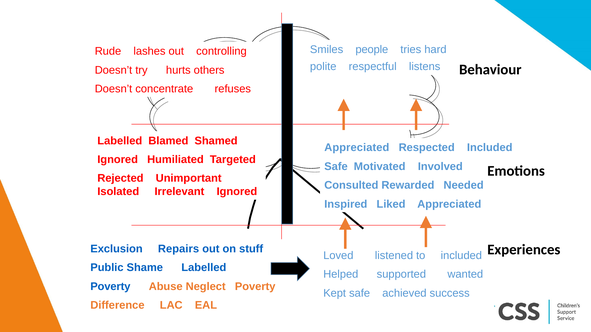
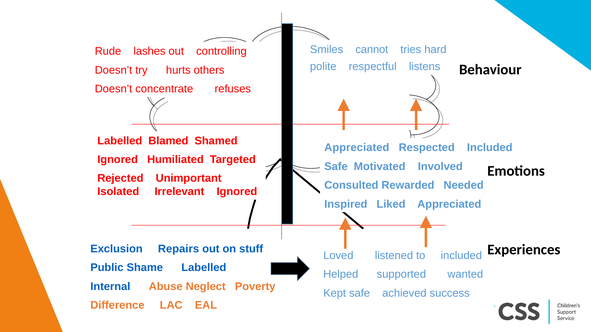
people: people -> cannot
Poverty at (110, 287): Poverty -> Internal
